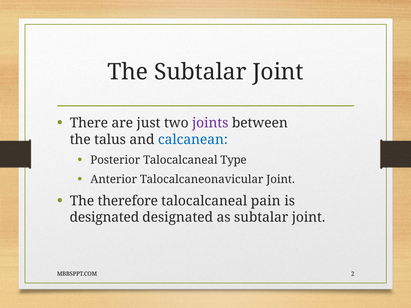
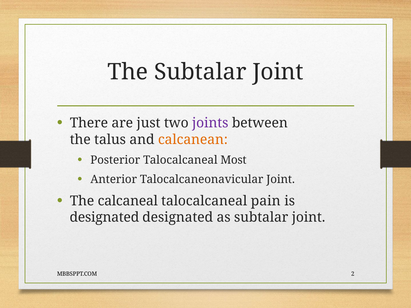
calcanean colour: blue -> orange
Type: Type -> Most
therefore: therefore -> calcaneal
